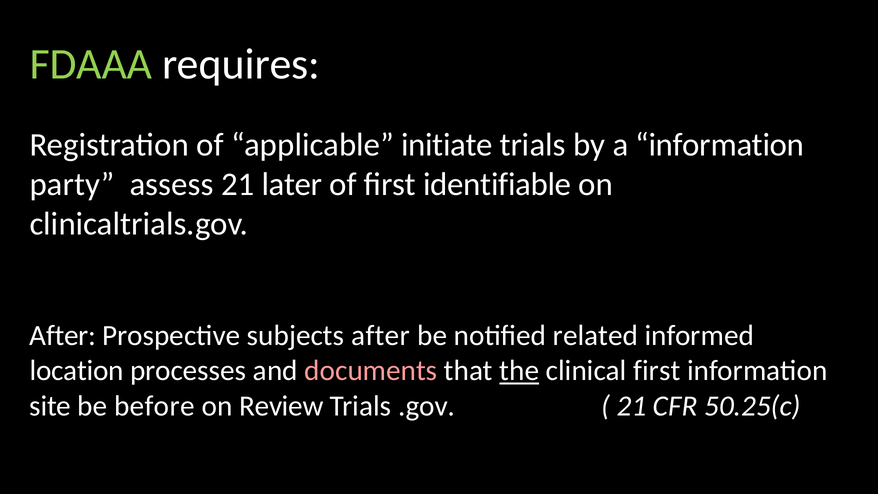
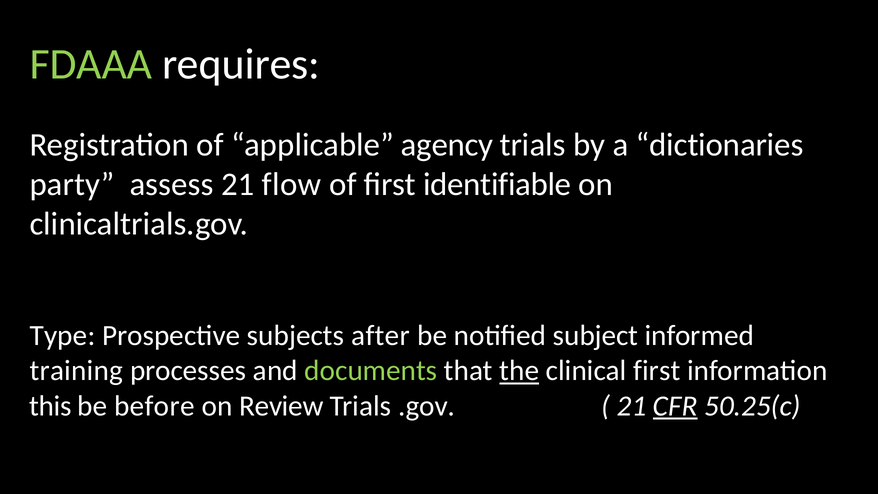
initiate: initiate -> agency
a information: information -> dictionaries
later: later -> flow
After at (63, 336): After -> Type
related: related -> subject
location: location -> training
documents colour: pink -> light green
site: site -> this
CFR underline: none -> present
